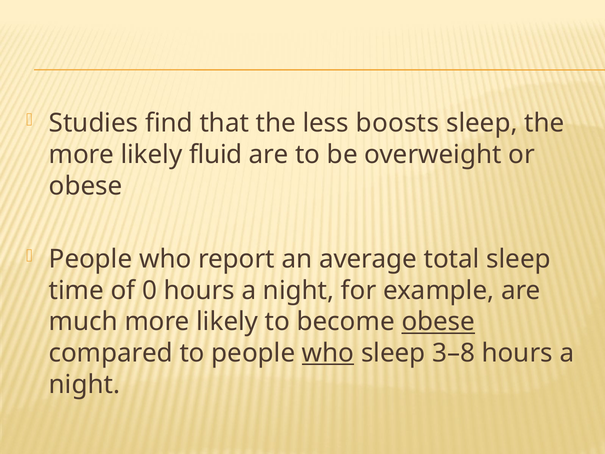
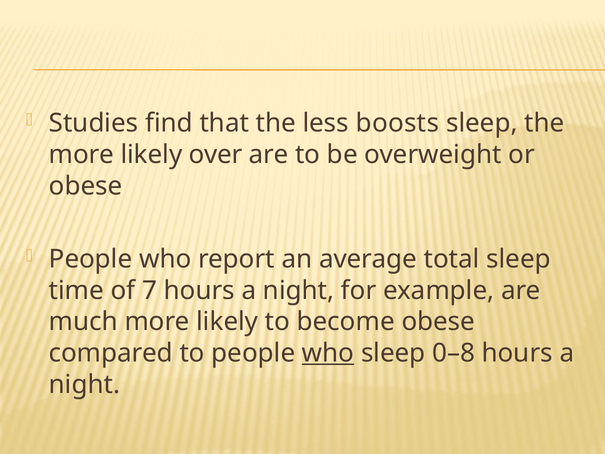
fluid: fluid -> over
0: 0 -> 7
obese at (438, 322) underline: present -> none
3–8: 3–8 -> 0–8
